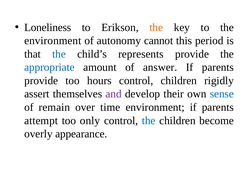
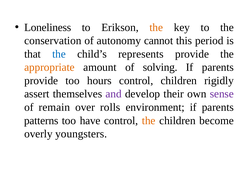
environment at (53, 41): environment -> conservation
appropriate colour: blue -> orange
answer: answer -> solving
sense colour: blue -> purple
time: time -> rolls
attempt: attempt -> patterns
only: only -> have
the at (149, 120) colour: blue -> orange
appearance: appearance -> youngsters
